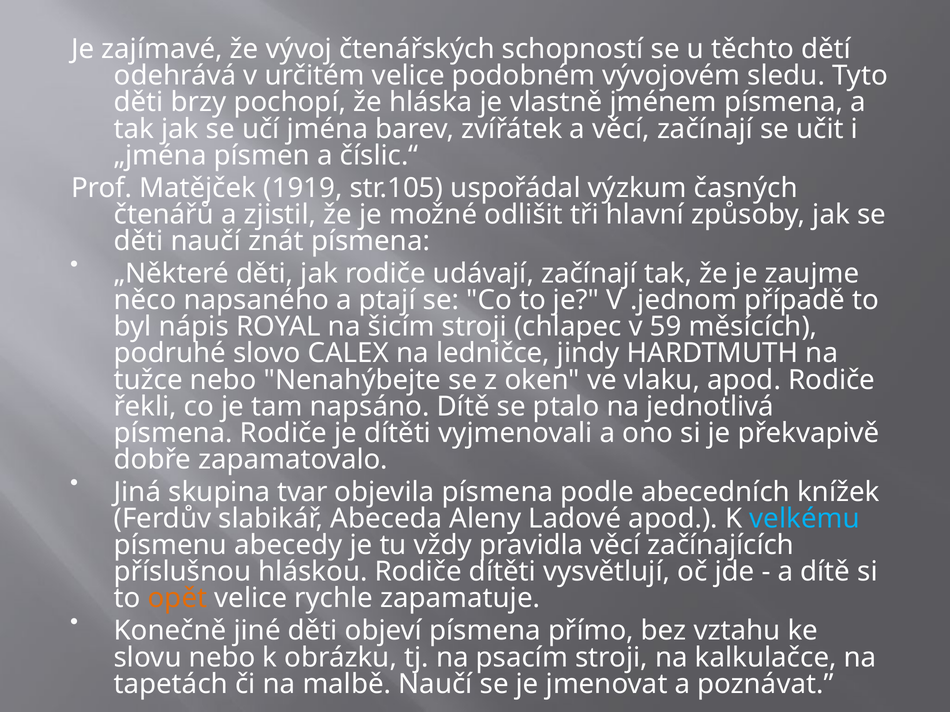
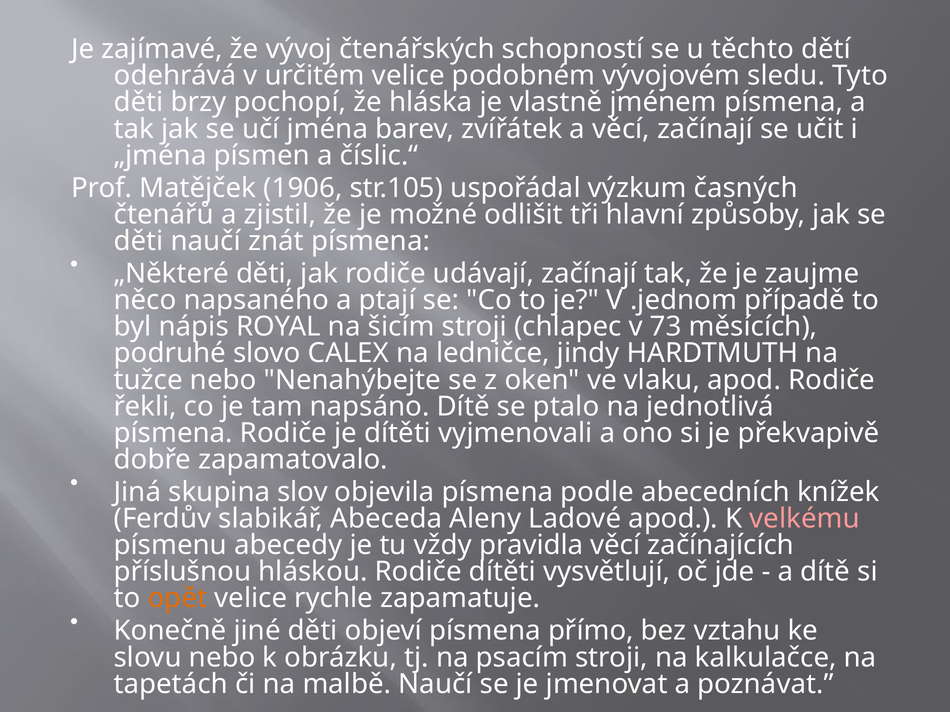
1919: 1919 -> 1906
59: 59 -> 73
tvar: tvar -> slov
velkému colour: light blue -> pink
